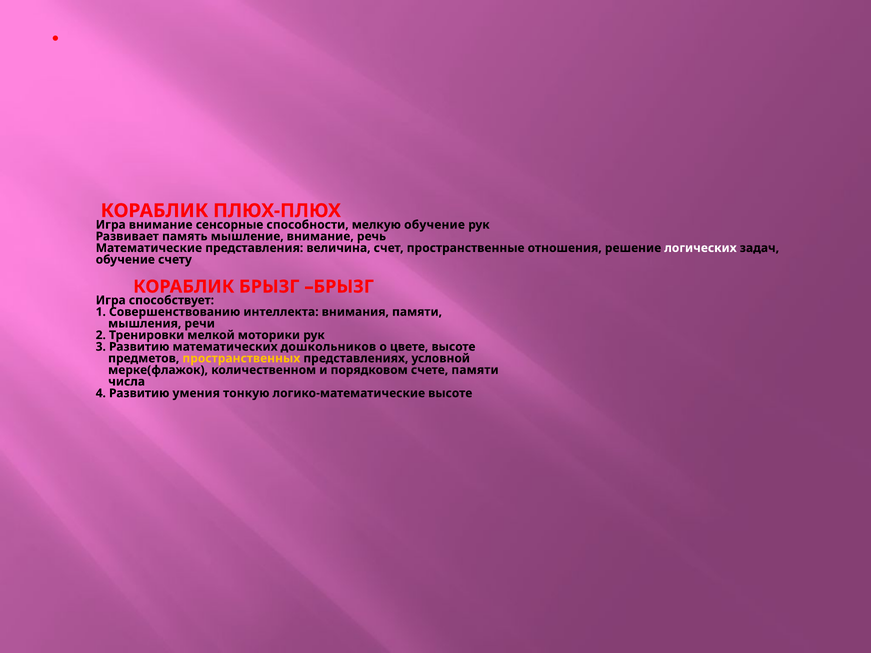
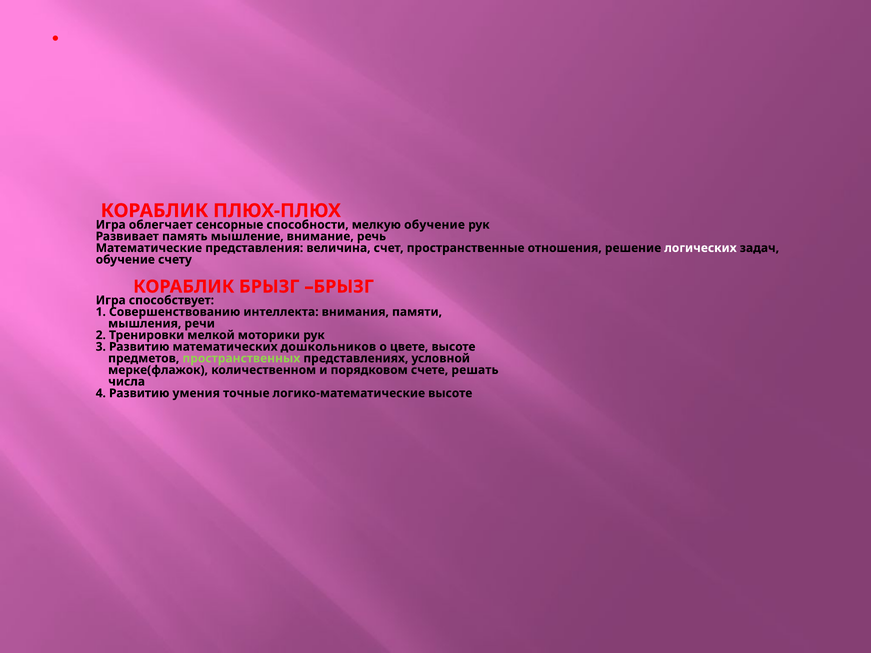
Игра внимание: внимание -> облегчает
пространственных colour: yellow -> light green
счете памяти: памяти -> решать
тонкую: тонкую -> точные
